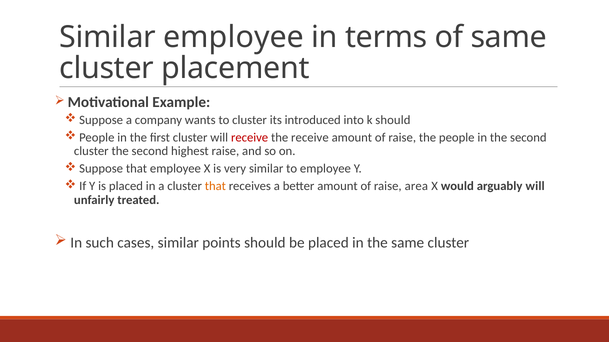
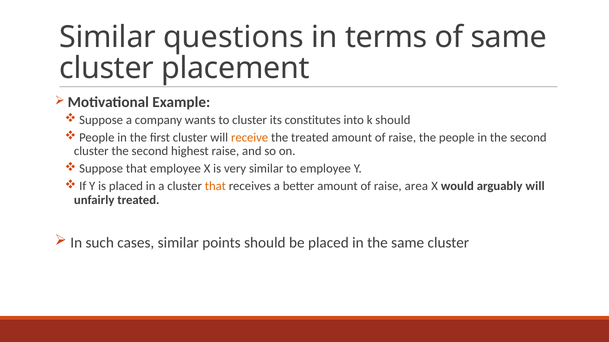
Similar employee: employee -> questions
introduced: introduced -> constitutes
receive at (250, 138) colour: red -> orange
the receive: receive -> treated
